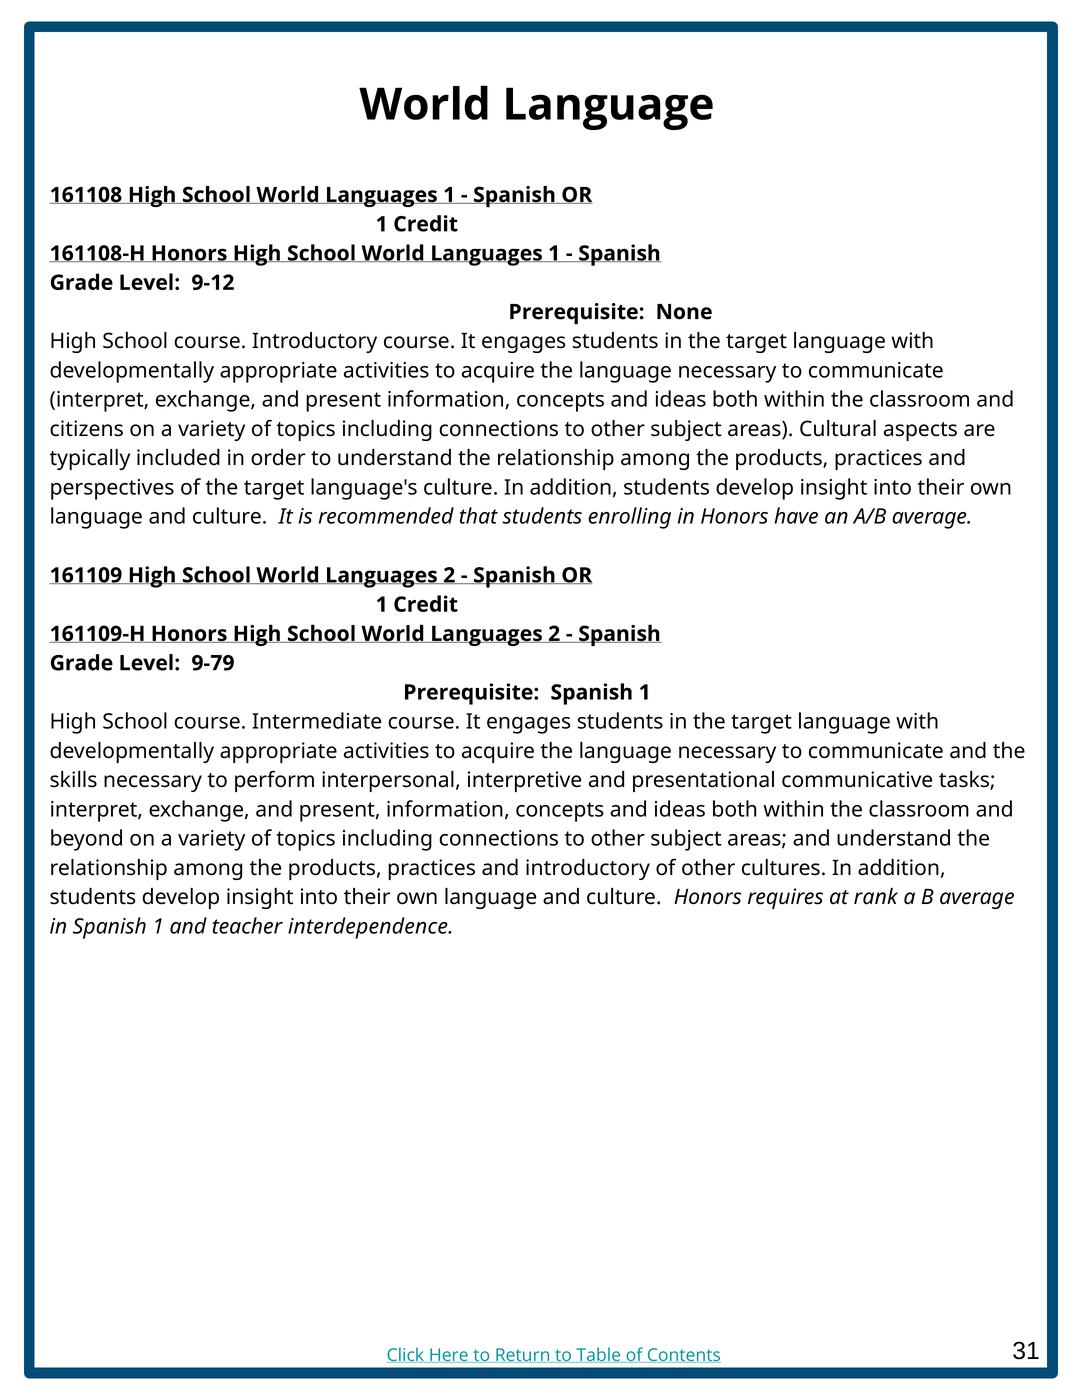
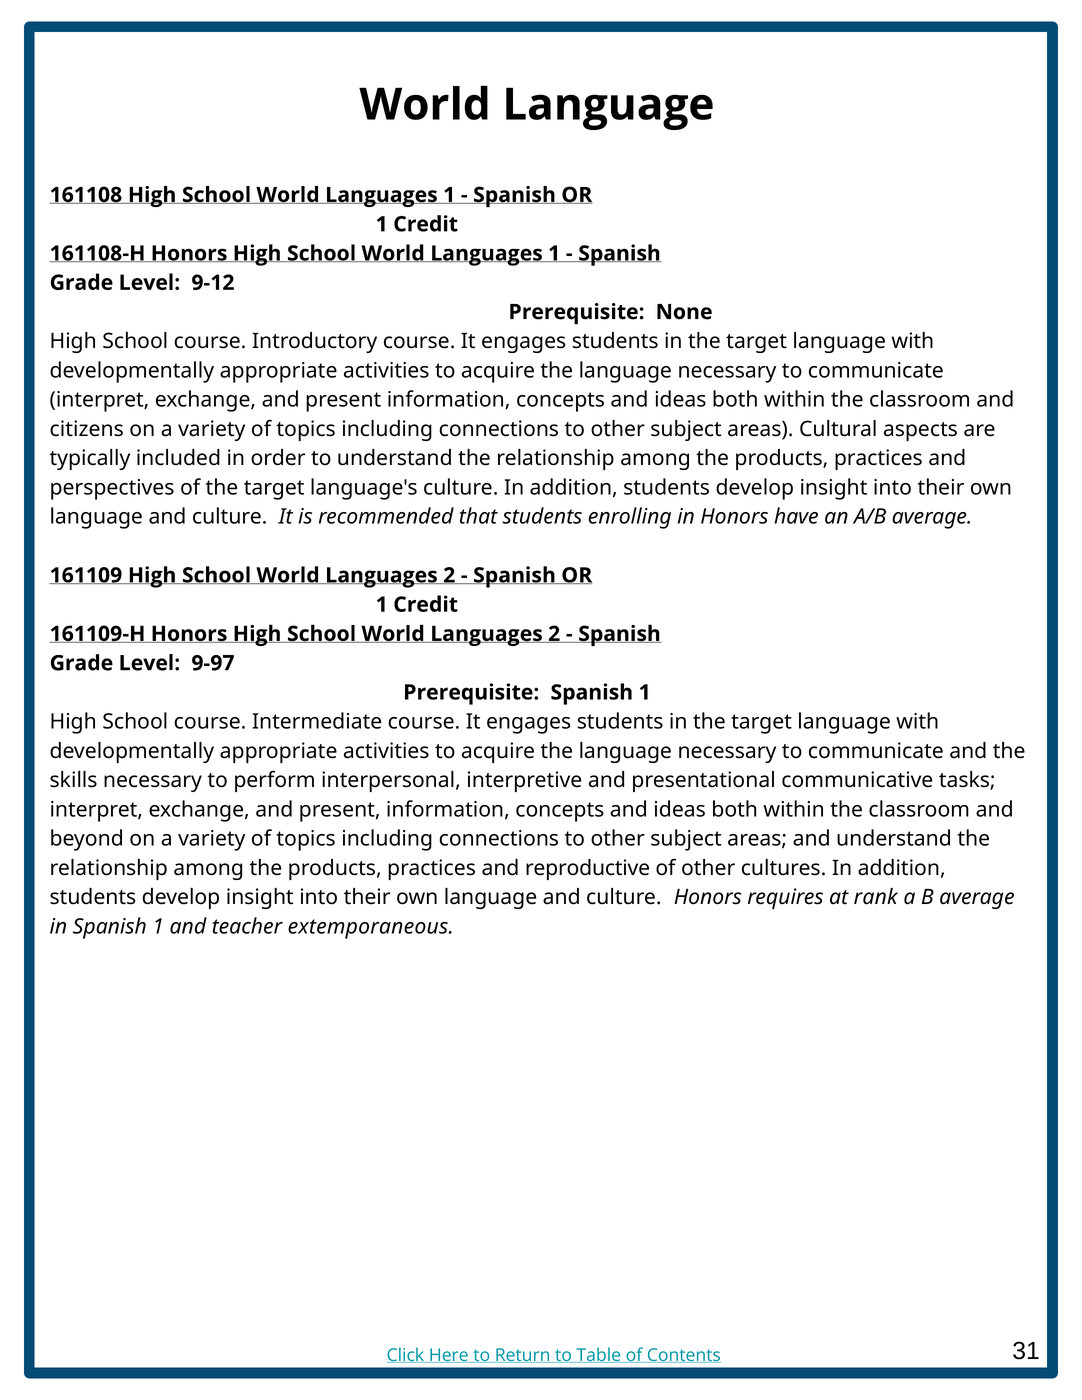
9-79: 9-79 -> 9-97
and introductory: introductory -> reproductive
interdependence: interdependence -> extemporaneous
